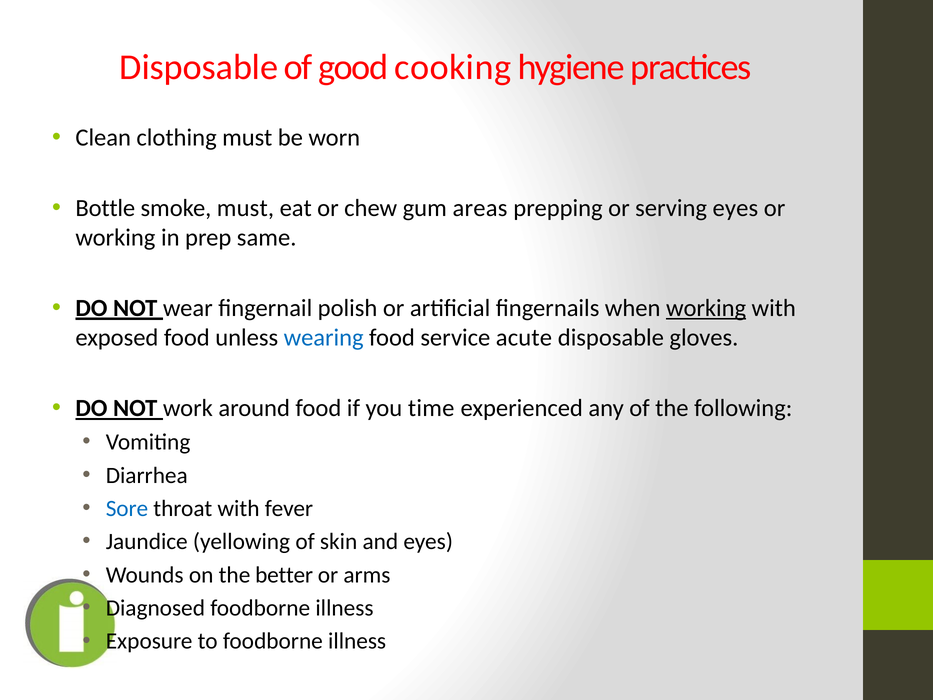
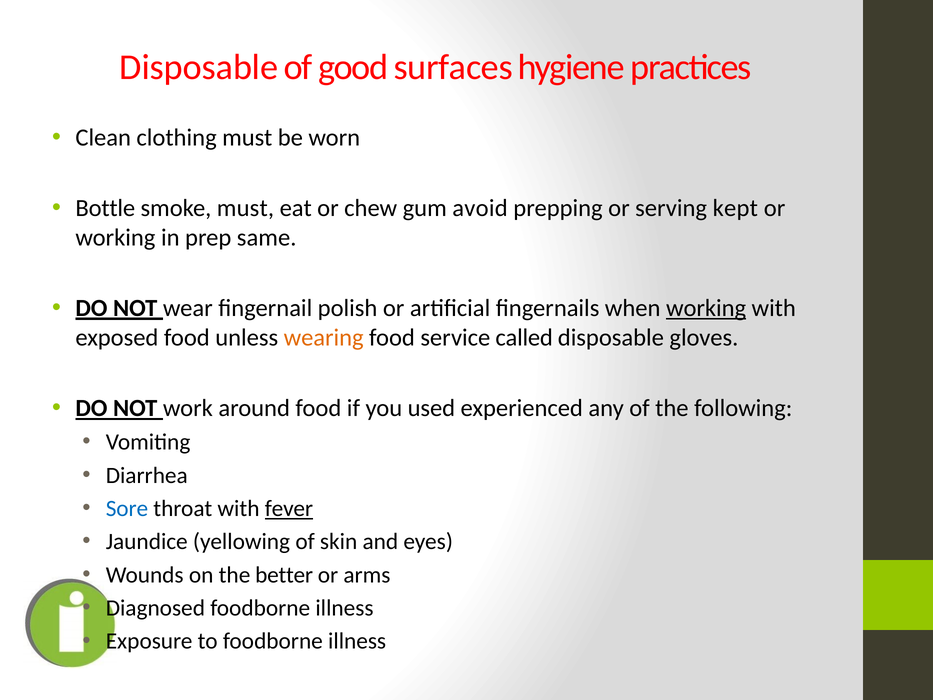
cooking: cooking -> surfaces
areas: areas -> avoid
serving eyes: eyes -> kept
wearing colour: blue -> orange
acute: acute -> called
time: time -> used
fever underline: none -> present
